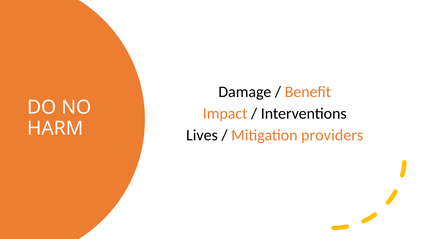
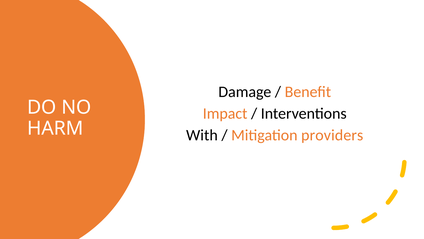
Lives: Lives -> With
